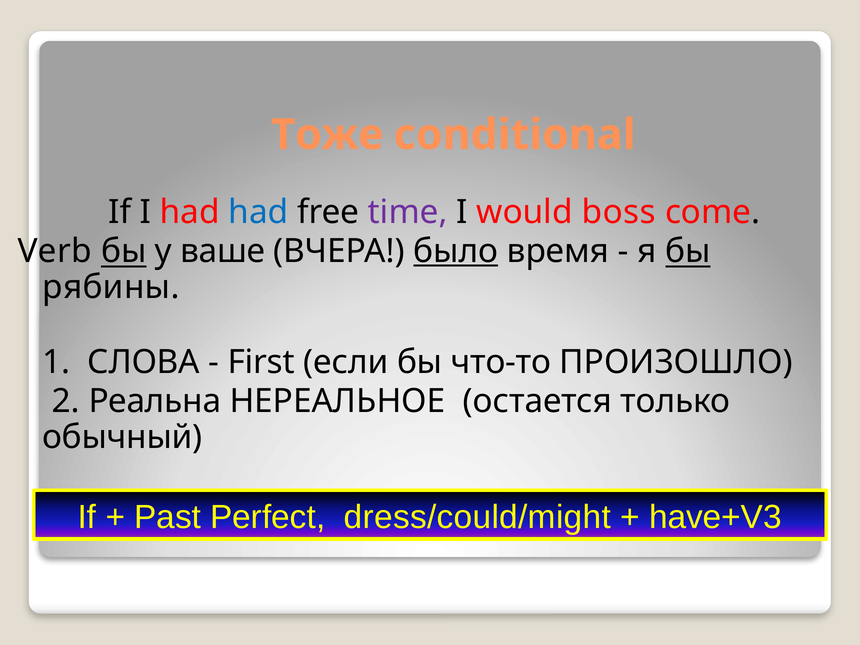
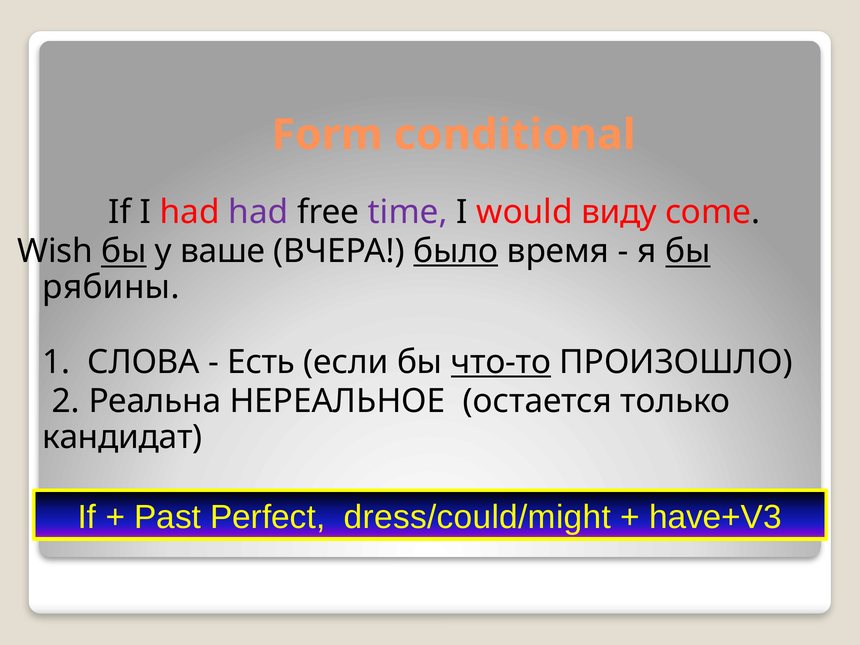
Тоже: Тоже -> Form
had at (258, 212) colour: blue -> purple
boss: boss -> виду
Verb: Verb -> Wish
First: First -> Есть
что-то underline: none -> present
обычный: обычный -> кандидат
